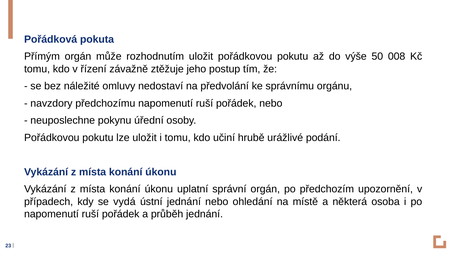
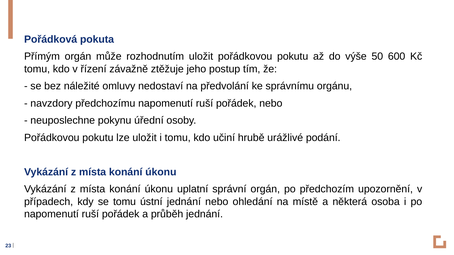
008: 008 -> 600
se vydá: vydá -> tomu
